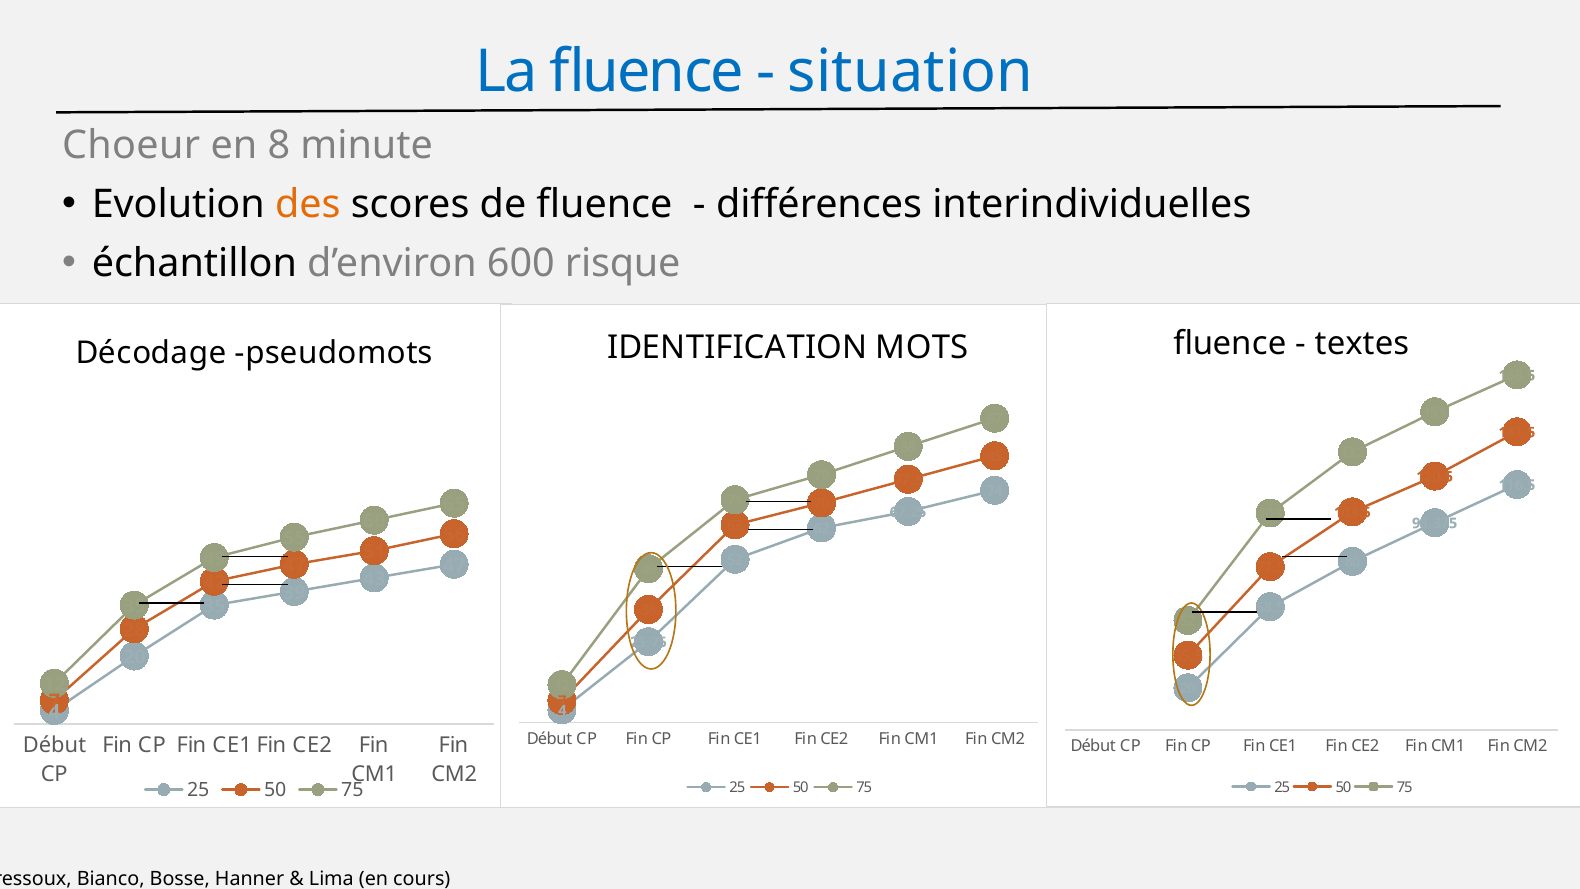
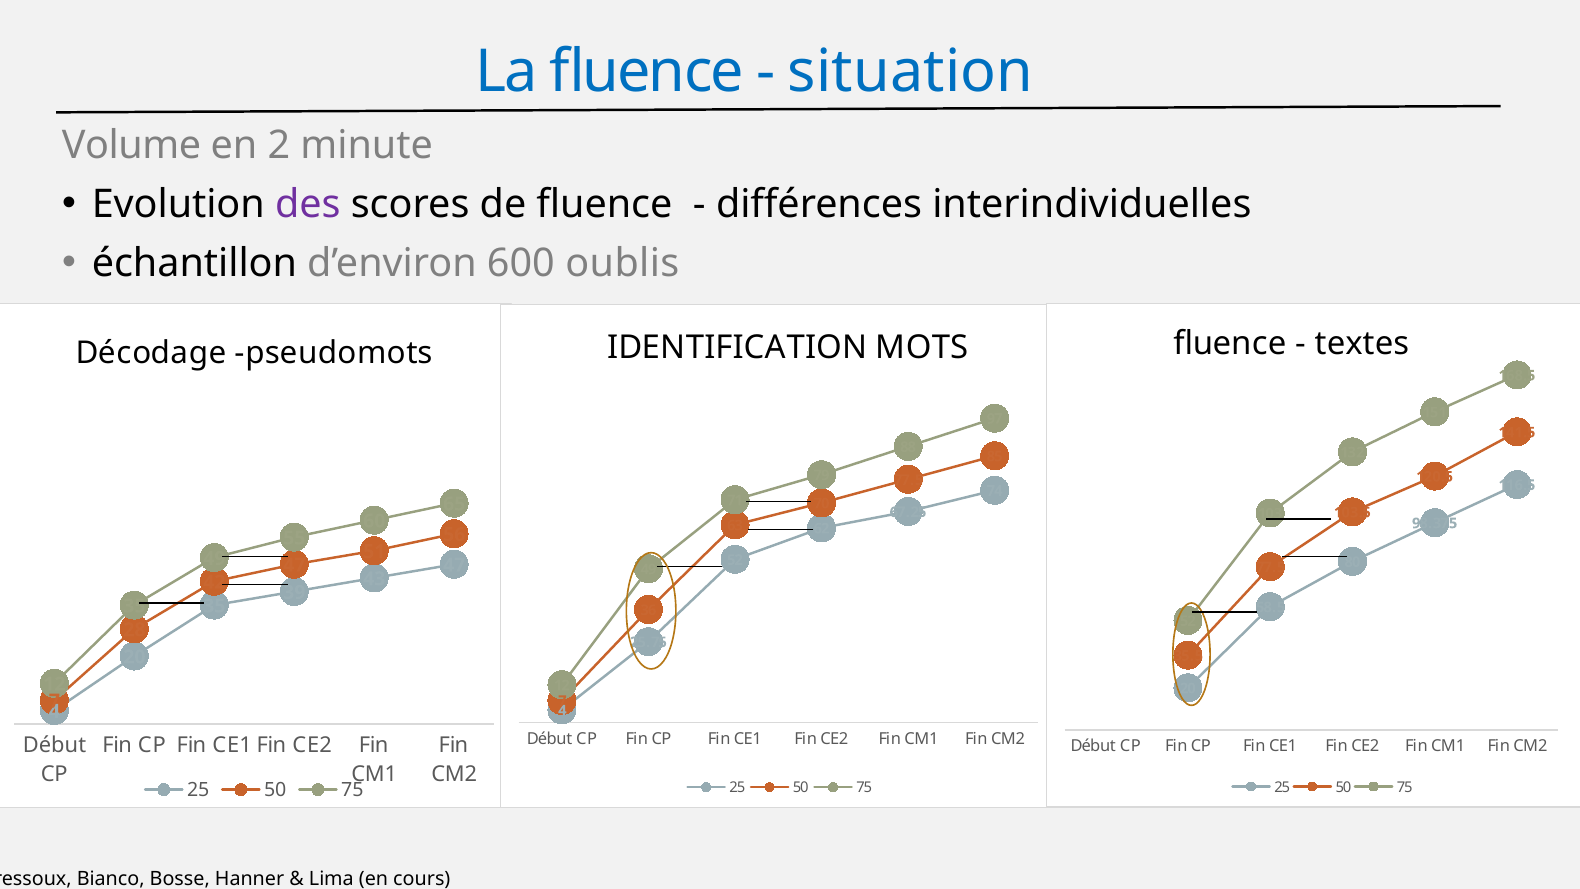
Choeur: Choeur -> Volume
8: 8 -> 2
des colour: orange -> purple
risque: risque -> oublis
